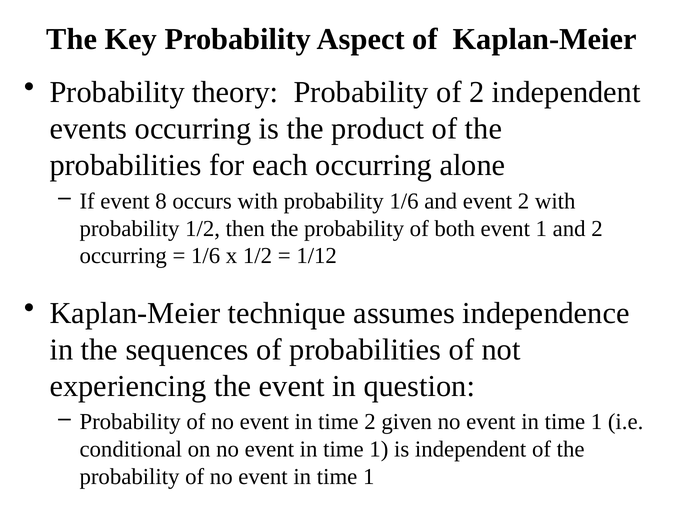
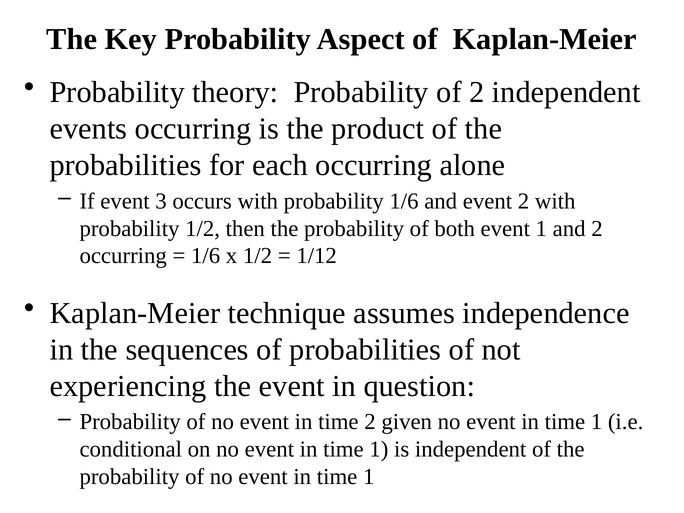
8: 8 -> 3
